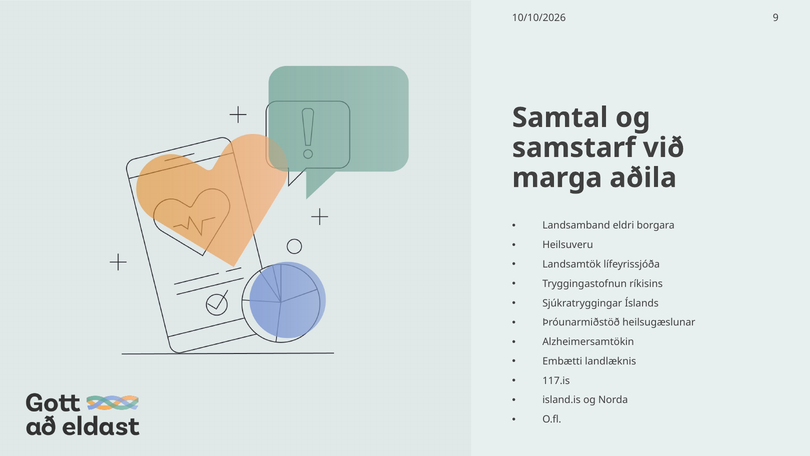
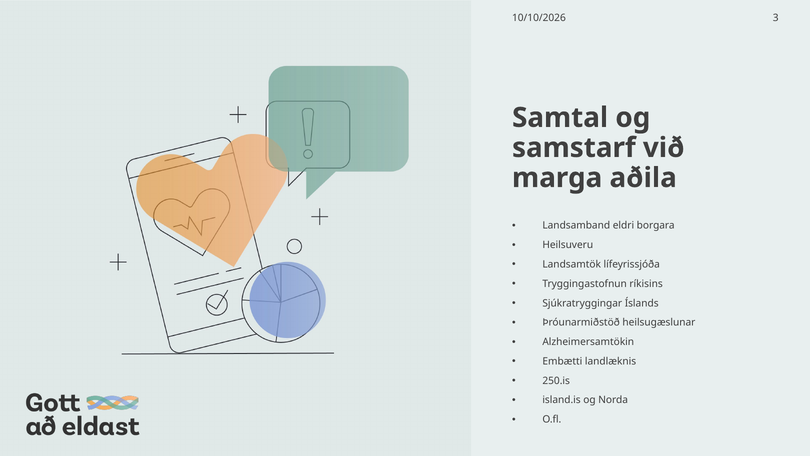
9: 9 -> 3
117.is: 117.is -> 250.is
